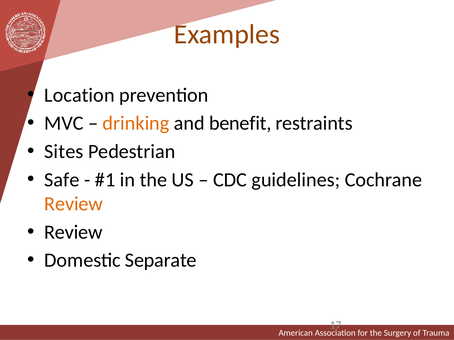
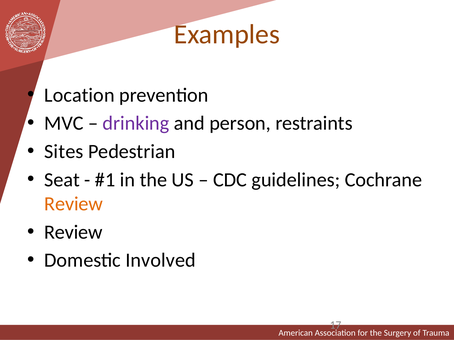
drinking colour: orange -> purple
benefit: benefit -> person
Safe: Safe -> Seat
Separate: Separate -> Involved
